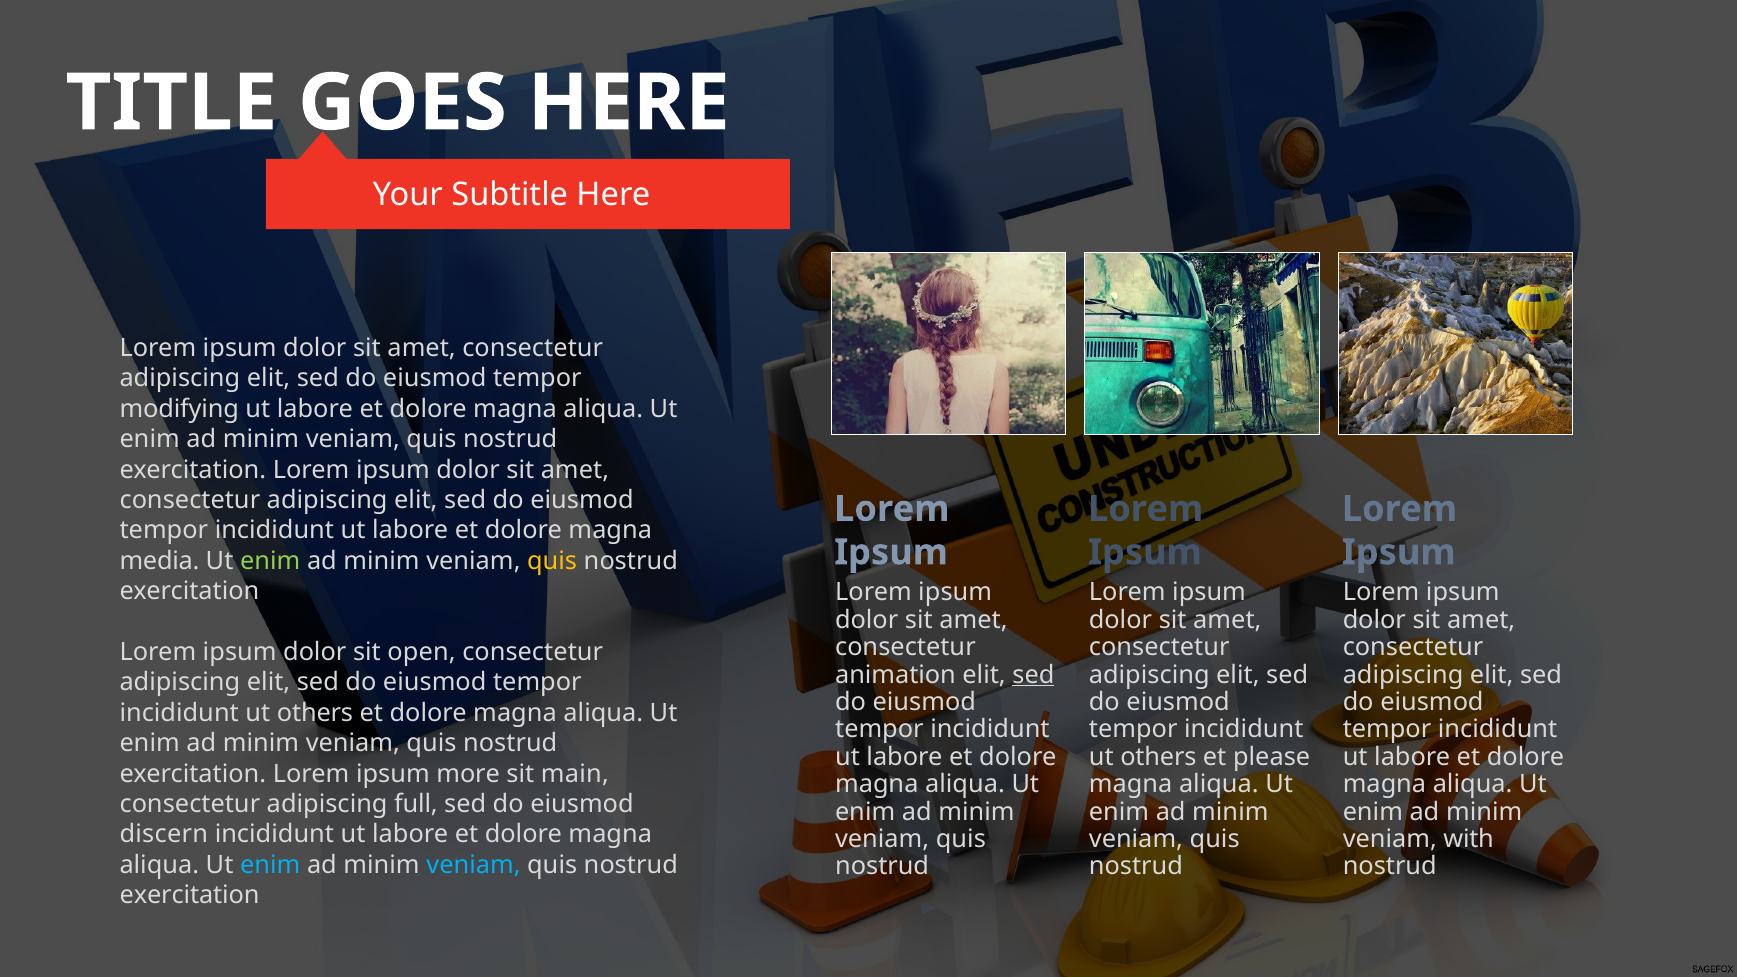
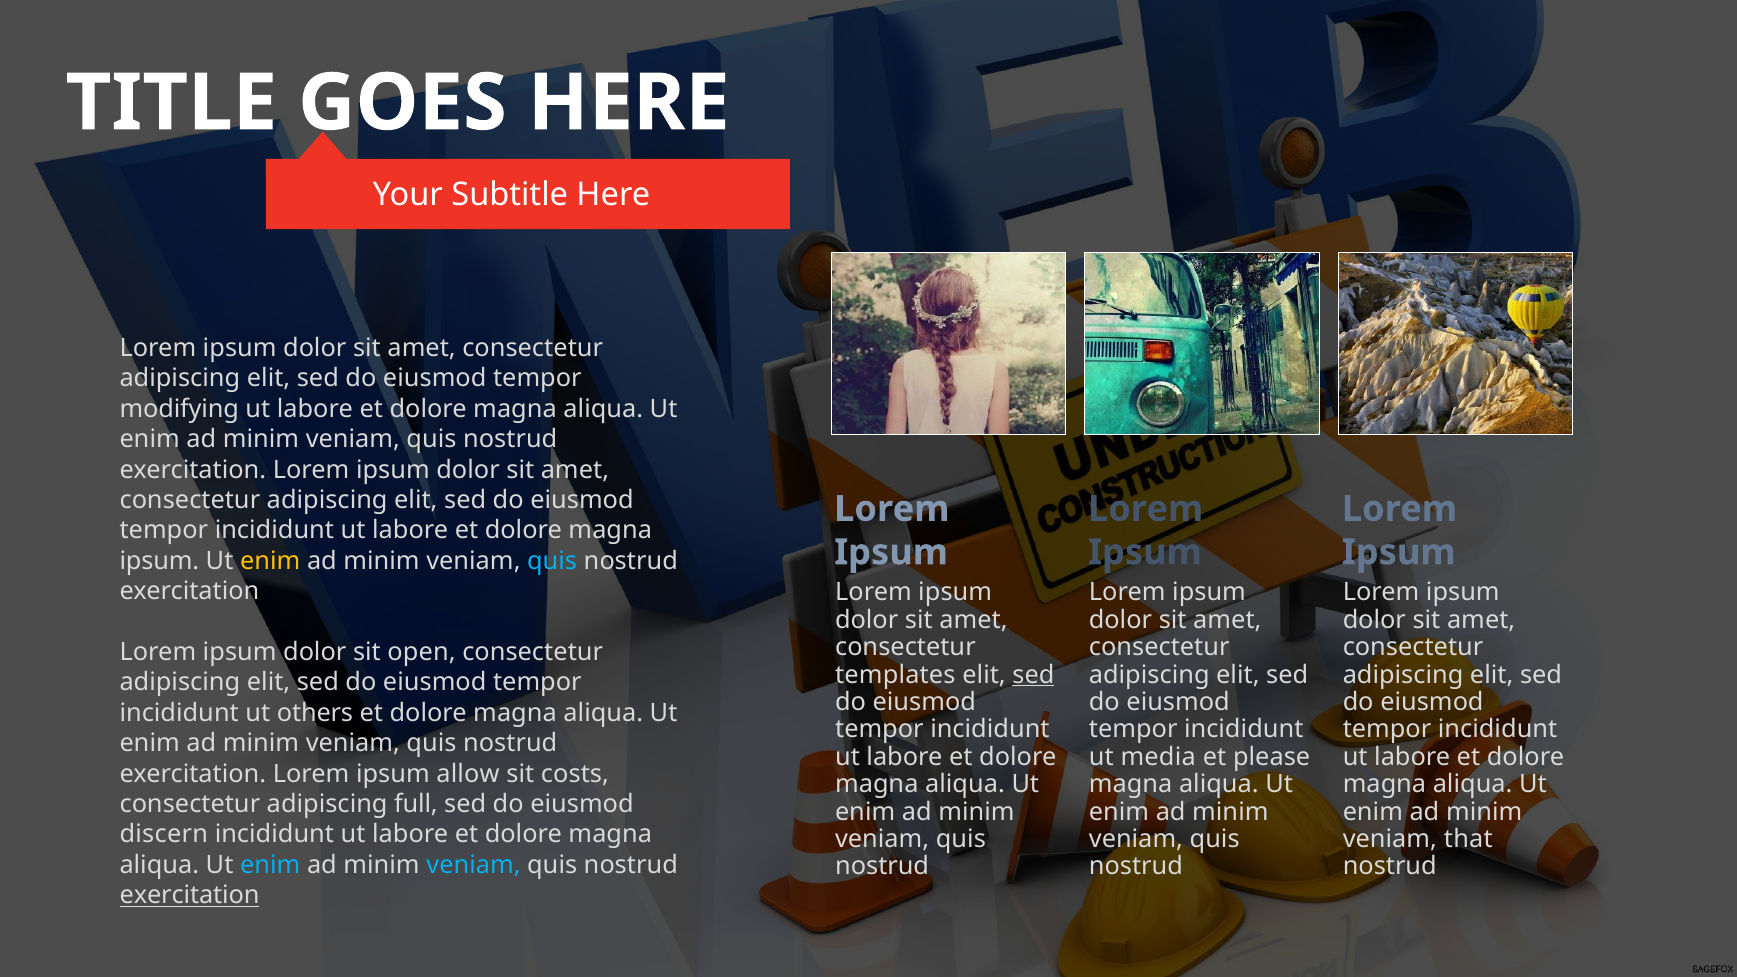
media at (159, 561): media -> ipsum
enim at (270, 561) colour: light green -> yellow
quis at (552, 561) colour: yellow -> light blue
animation: animation -> templates
others at (1158, 757): others -> media
more: more -> allow
main: main -> costs
with: with -> that
exercitation at (190, 896) underline: none -> present
